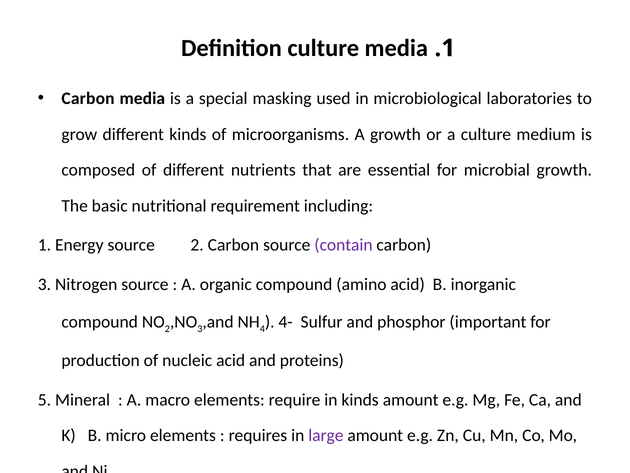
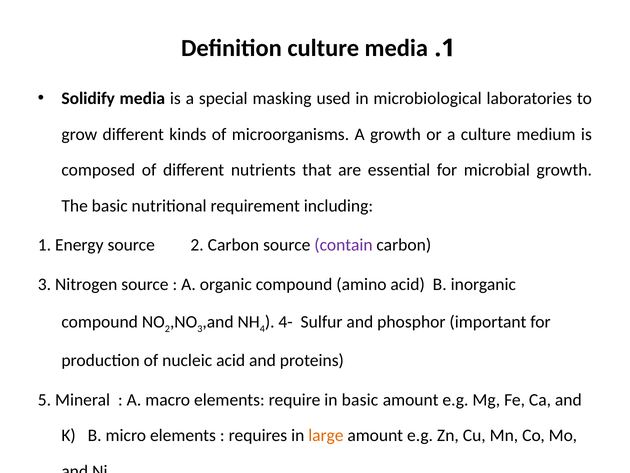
Carbon at (88, 98): Carbon -> Solidify
in kinds: kinds -> basic
large colour: purple -> orange
